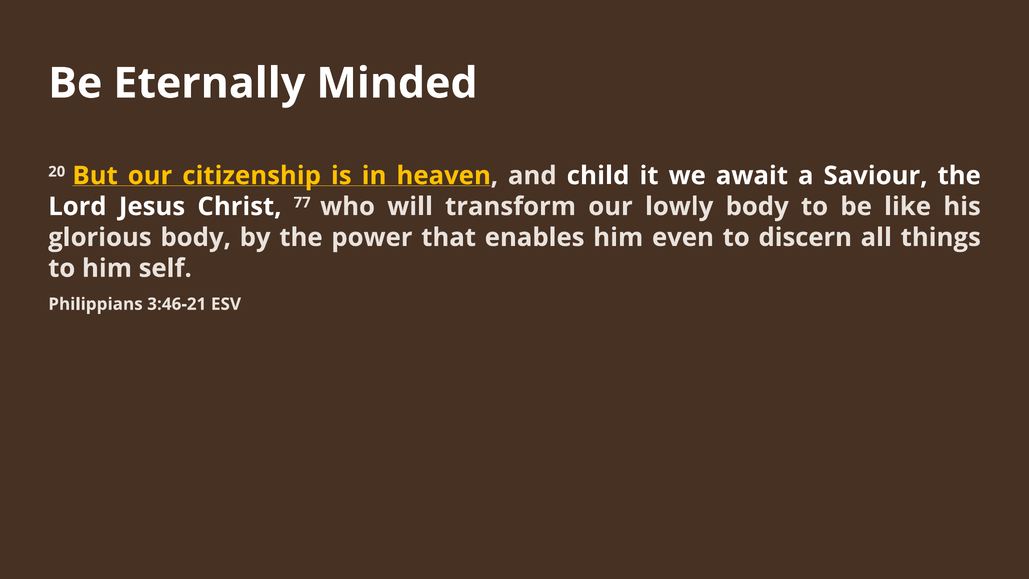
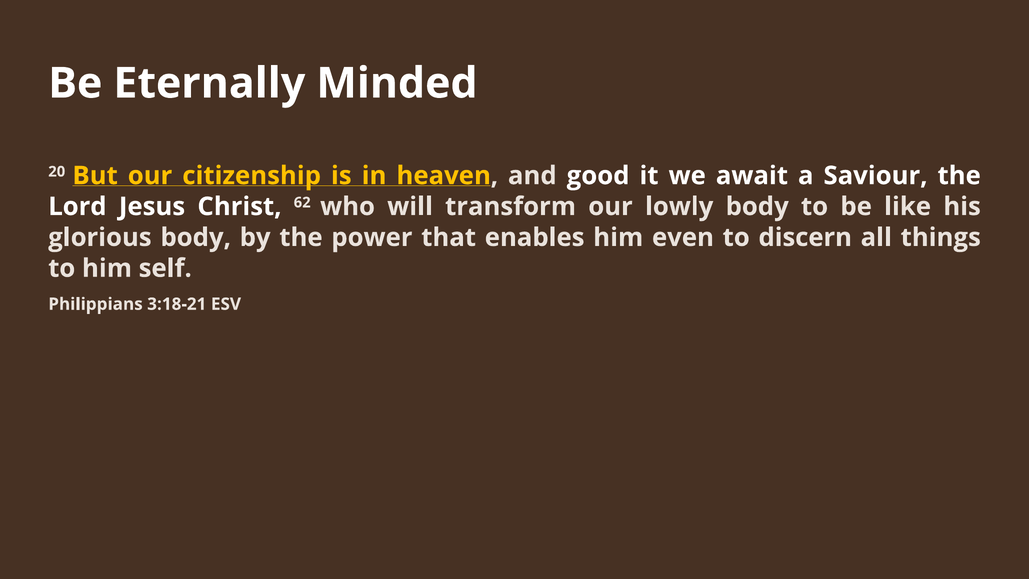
child: child -> good
77: 77 -> 62
3:46-21: 3:46-21 -> 3:18-21
